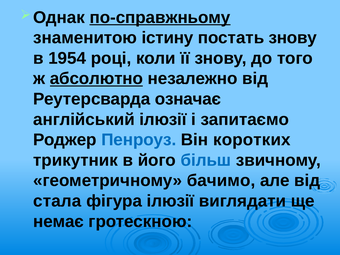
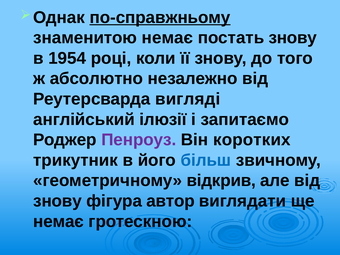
знаменитою істину: істину -> немає
абсолютно underline: present -> none
означає: означає -> вигляді
Пенроуз colour: blue -> purple
бачимо: бачимо -> відкрив
стала at (57, 201): стала -> знову
фігура ілюзії: ілюзії -> автор
